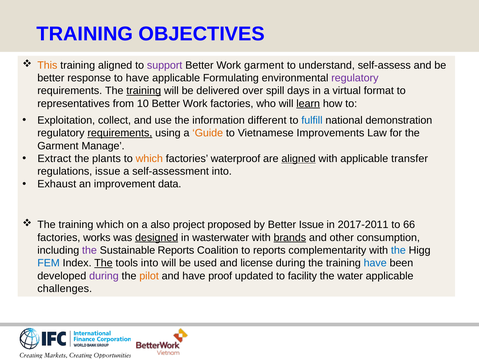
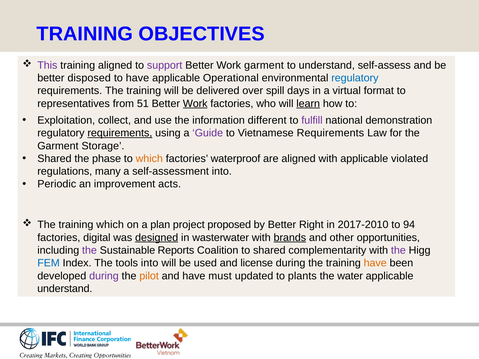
This colour: orange -> purple
response: response -> disposed
Formulating: Formulating -> Operational
regulatory at (355, 78) colour: purple -> blue
training at (144, 91) underline: present -> none
10: 10 -> 51
Work at (195, 104) underline: none -> present
fulfill colour: blue -> purple
Guide colour: orange -> purple
Vietnamese Improvements: Improvements -> Requirements
Manage: Manage -> Storage
Extract at (54, 159): Extract -> Shared
plants: plants -> phase
aligned at (299, 159) underline: present -> none
transfer: transfer -> violated
regulations issue: issue -> many
Exhaust: Exhaust -> Periodic
data: data -> acts
also: also -> plan
Better Issue: Issue -> Right
2017-2011: 2017-2011 -> 2017-2010
66: 66 -> 94
works: works -> digital
consumption: consumption -> opportunities
to reports: reports -> shared
the at (398, 250) colour: blue -> purple
The at (103, 263) underline: present -> none
have at (375, 263) colour: blue -> orange
proof: proof -> must
facility: facility -> plants
challenges at (65, 289): challenges -> understand
